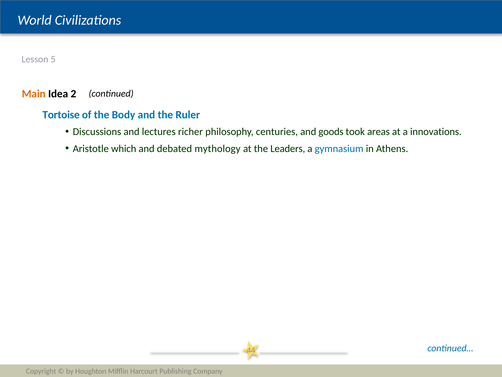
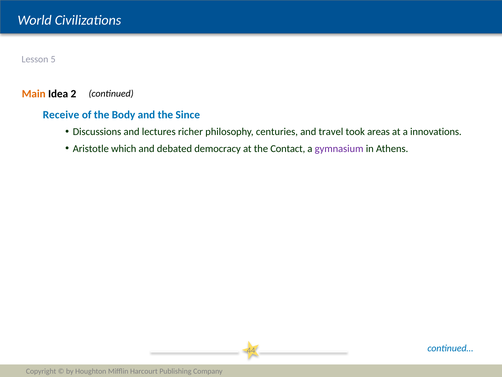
Tortoise: Tortoise -> Receive
Ruler: Ruler -> Since
goods: goods -> travel
mythology: mythology -> democracy
Leaders: Leaders -> Contact
gymnasium colour: blue -> purple
